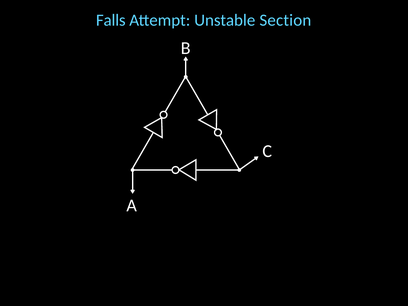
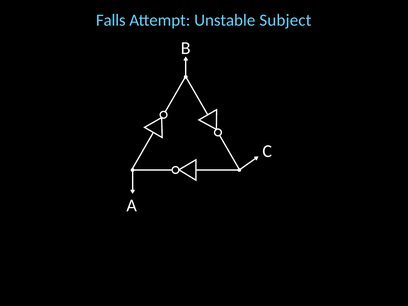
Section: Section -> Subject
